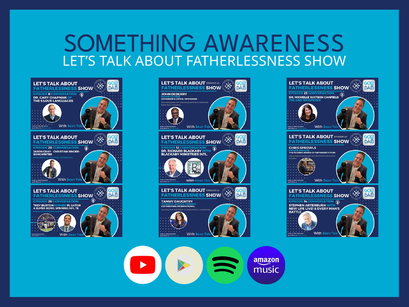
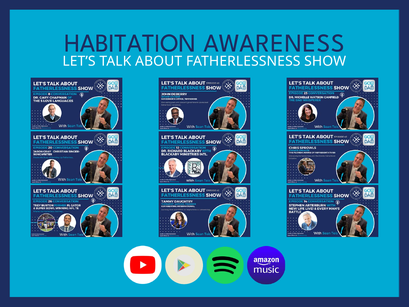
SOMETHING: SOMETHING -> HABITATION
